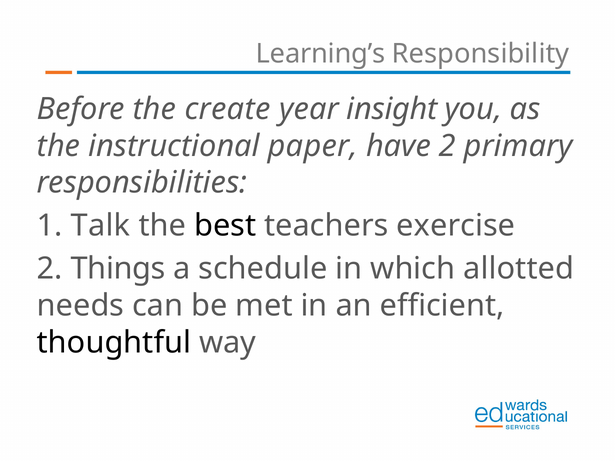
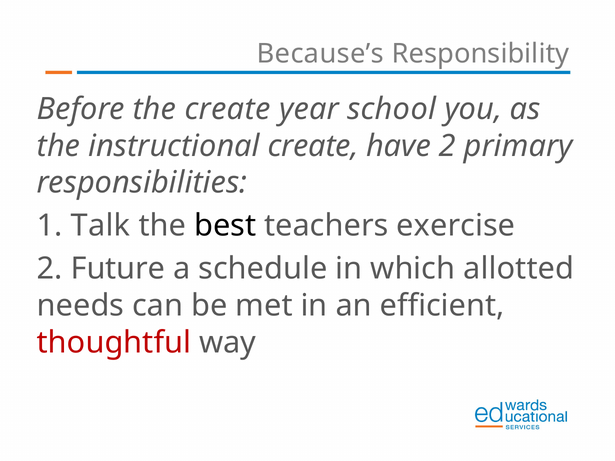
Learning’s: Learning’s -> Because’s
insight: insight -> school
instructional paper: paper -> create
Things: Things -> Future
thoughtful colour: black -> red
